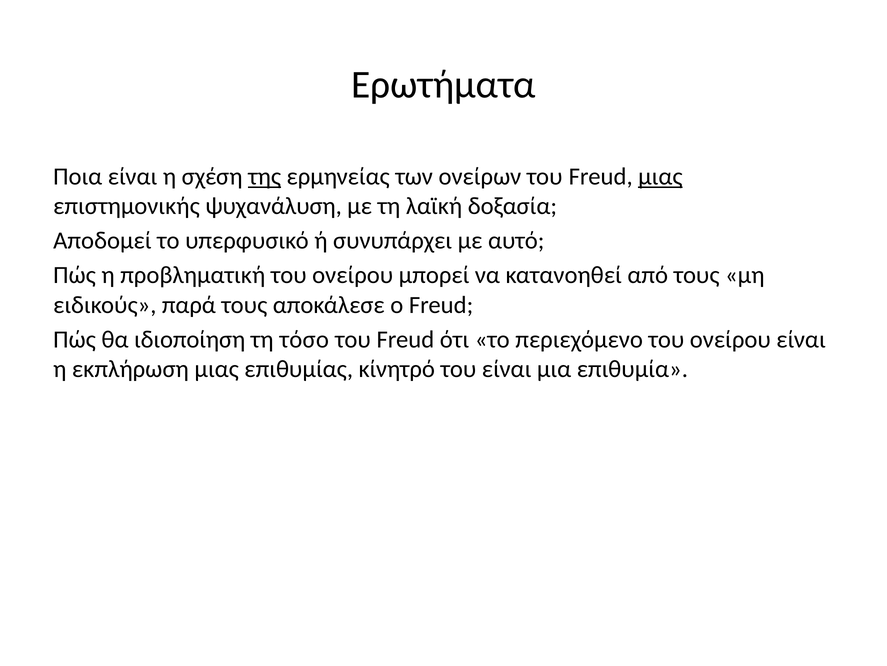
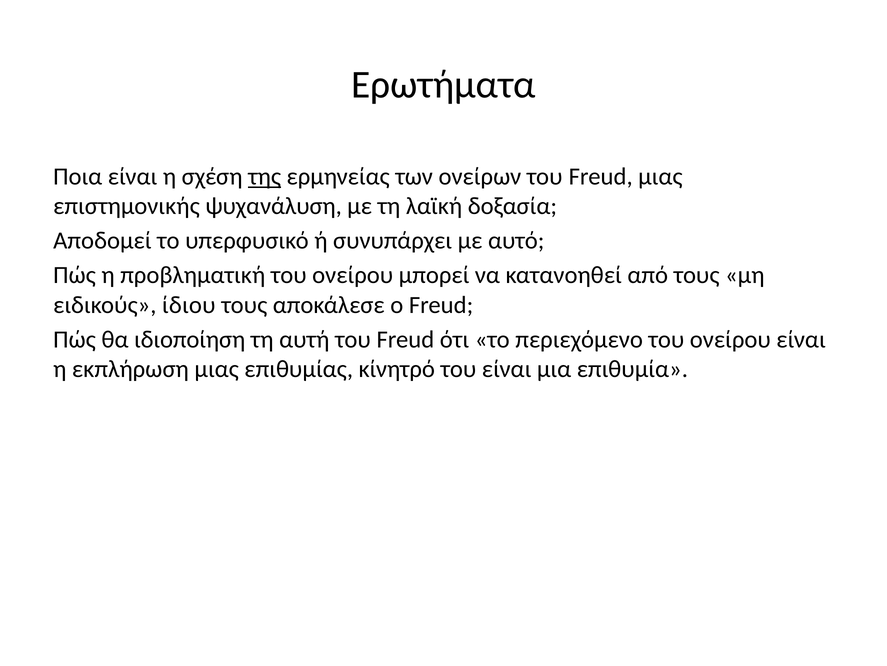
μιας at (660, 176) underline: present -> none
παρά: παρά -> ίδιου
τόσο: τόσο -> αυτή
